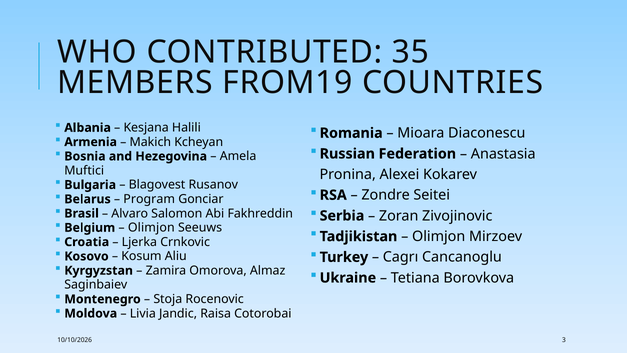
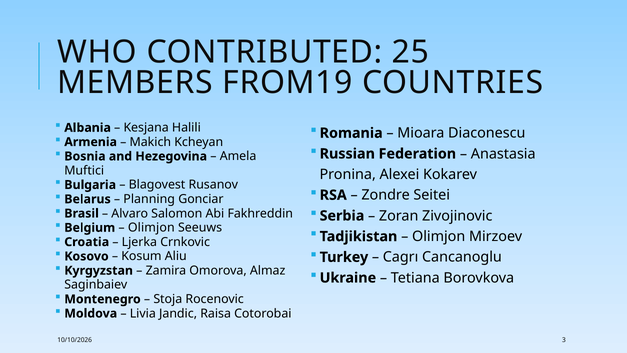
35: 35 -> 25
Program: Program -> Planning
